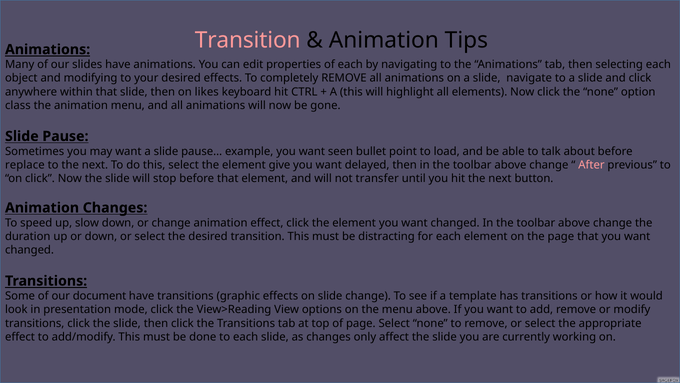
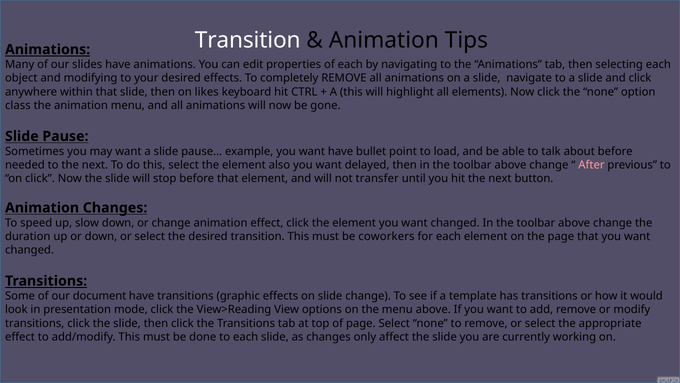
Transition at (248, 40) colour: pink -> white
want seen: seen -> have
replace: replace -> needed
give: give -> also
distracting: distracting -> coworkers
